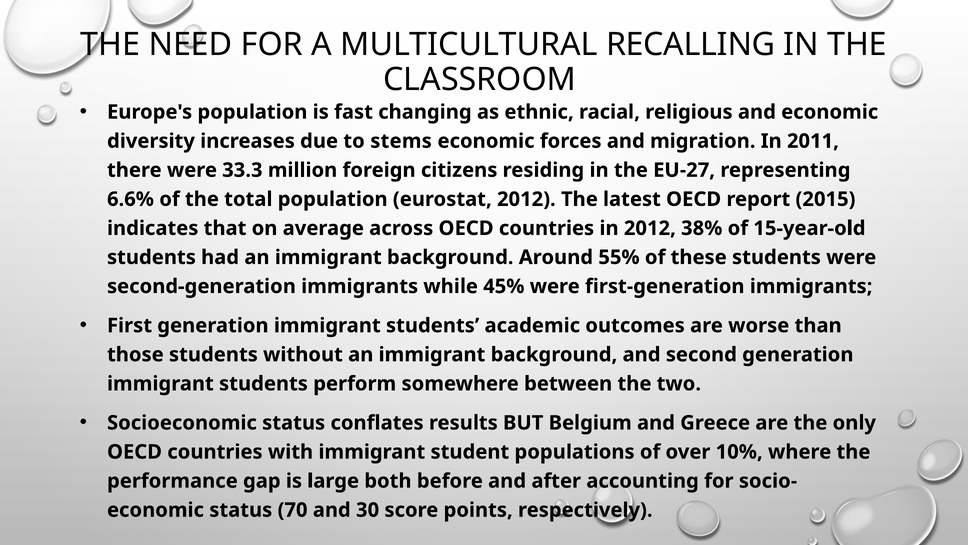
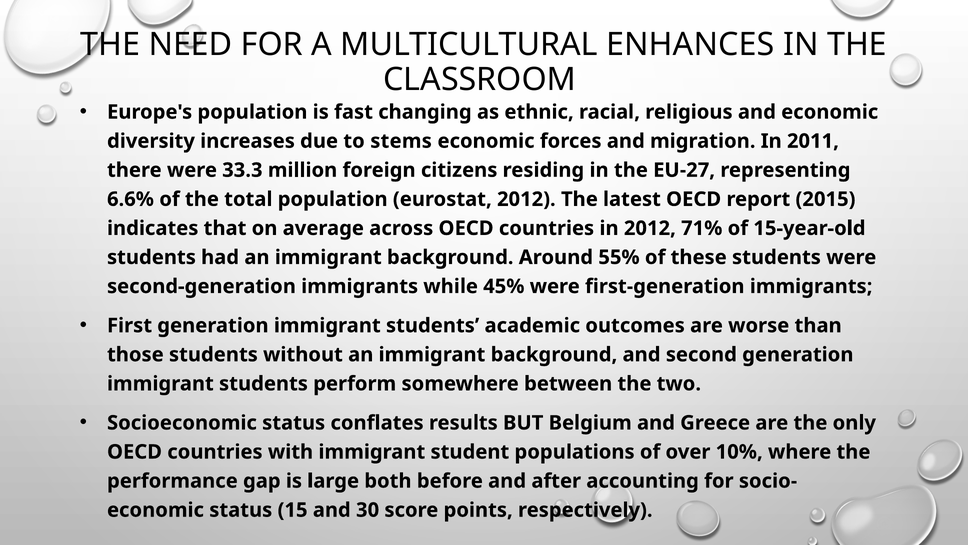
RECALLING: RECALLING -> ENHANCES
38%: 38% -> 71%
70: 70 -> 15
